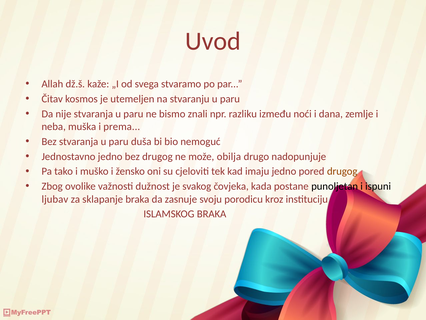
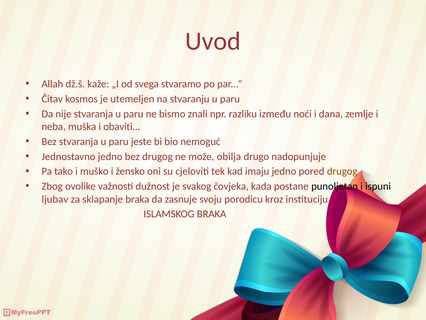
prema: prema -> obaviti
duša: duša -> jeste
